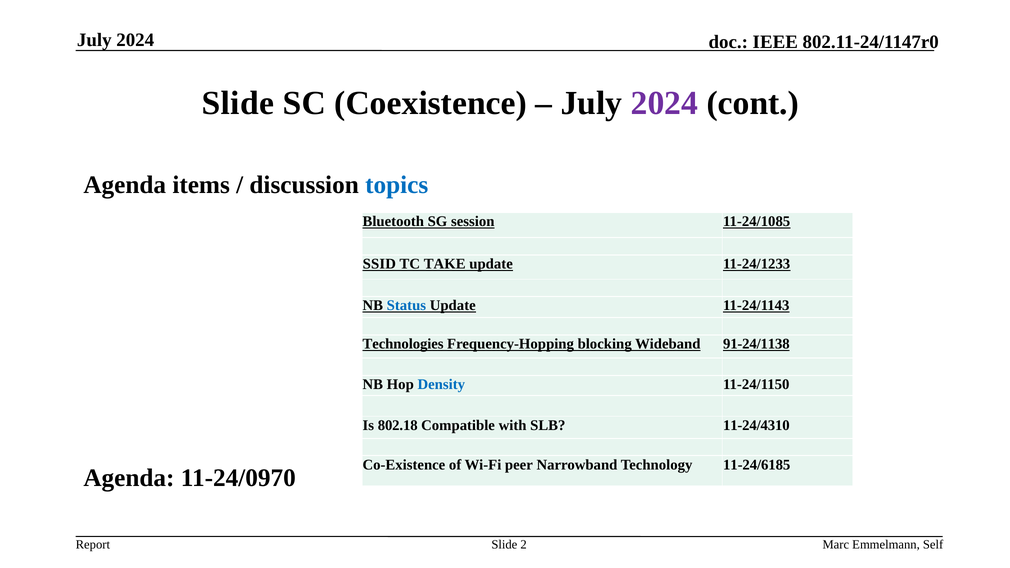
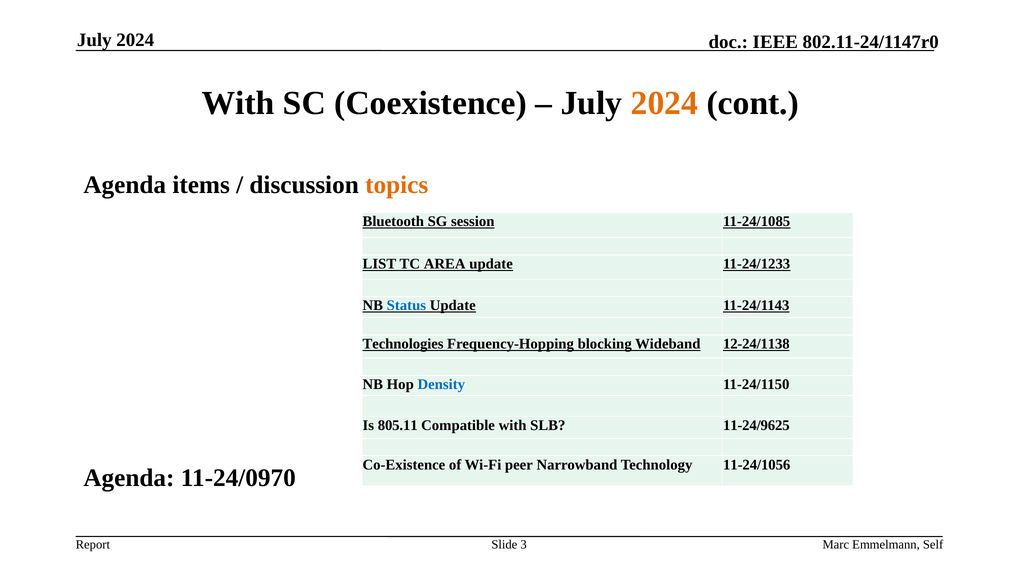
Slide at (238, 103): Slide -> With
2024 at (664, 103) colour: purple -> orange
topics colour: blue -> orange
SSID: SSID -> LIST
TAKE: TAKE -> AREA
91-24/1138: 91-24/1138 -> 12-24/1138
802.18: 802.18 -> 805.11
11-24/4310: 11-24/4310 -> 11-24/9625
11-24/6185: 11-24/6185 -> 11-24/1056
2: 2 -> 3
